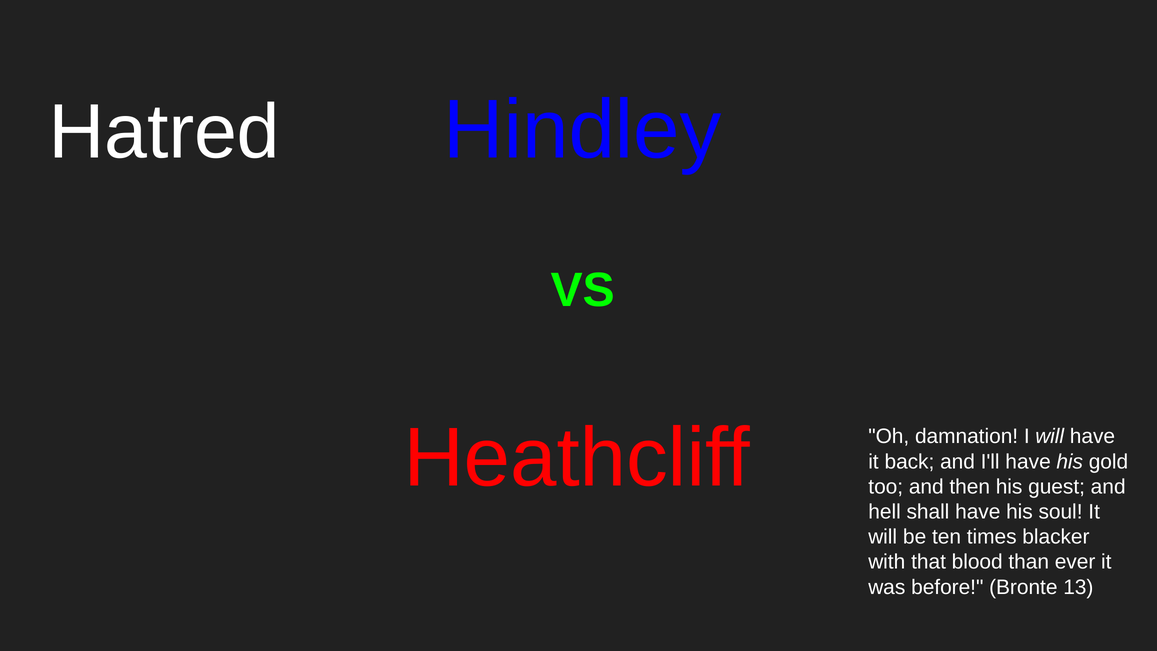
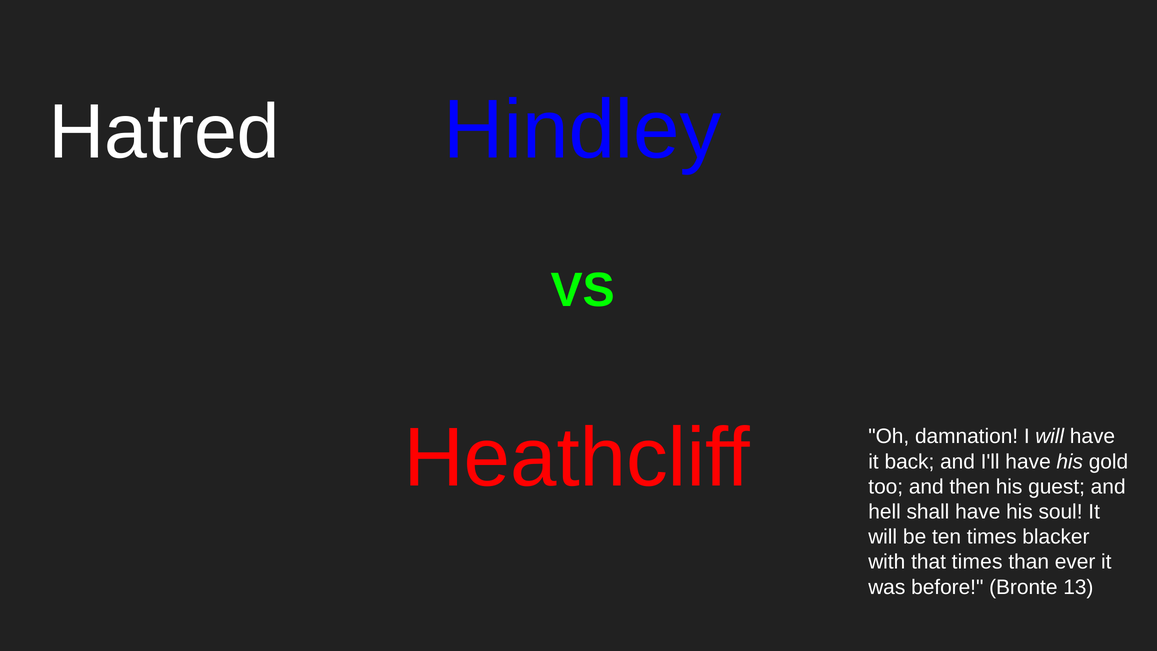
that blood: blood -> times
